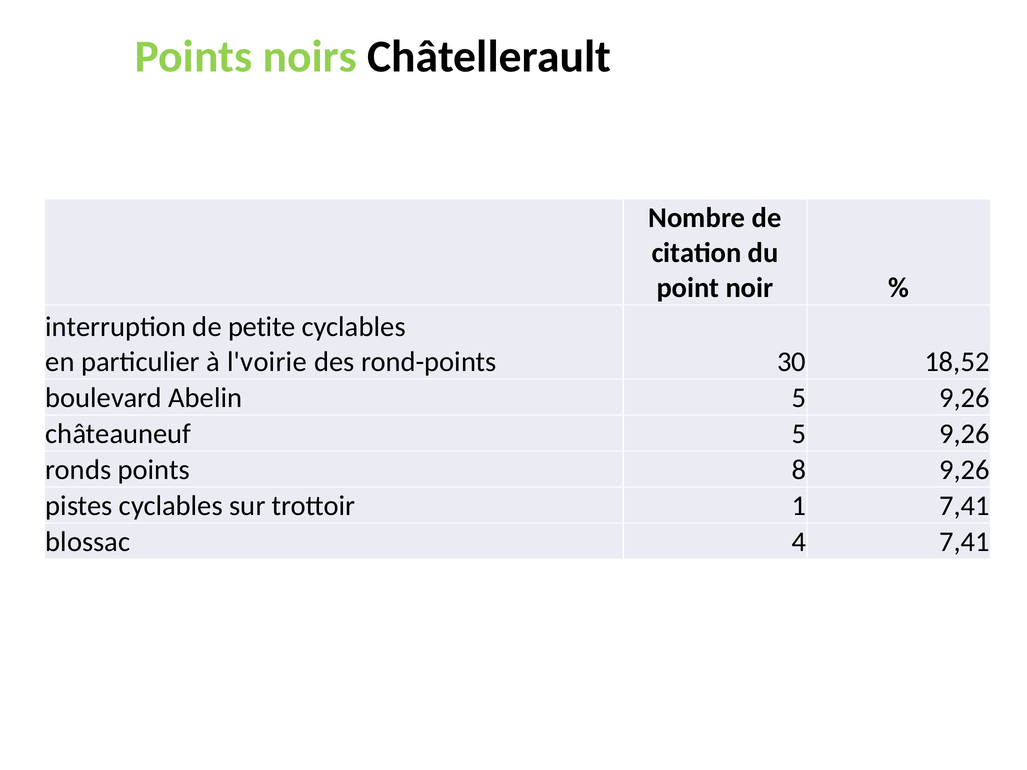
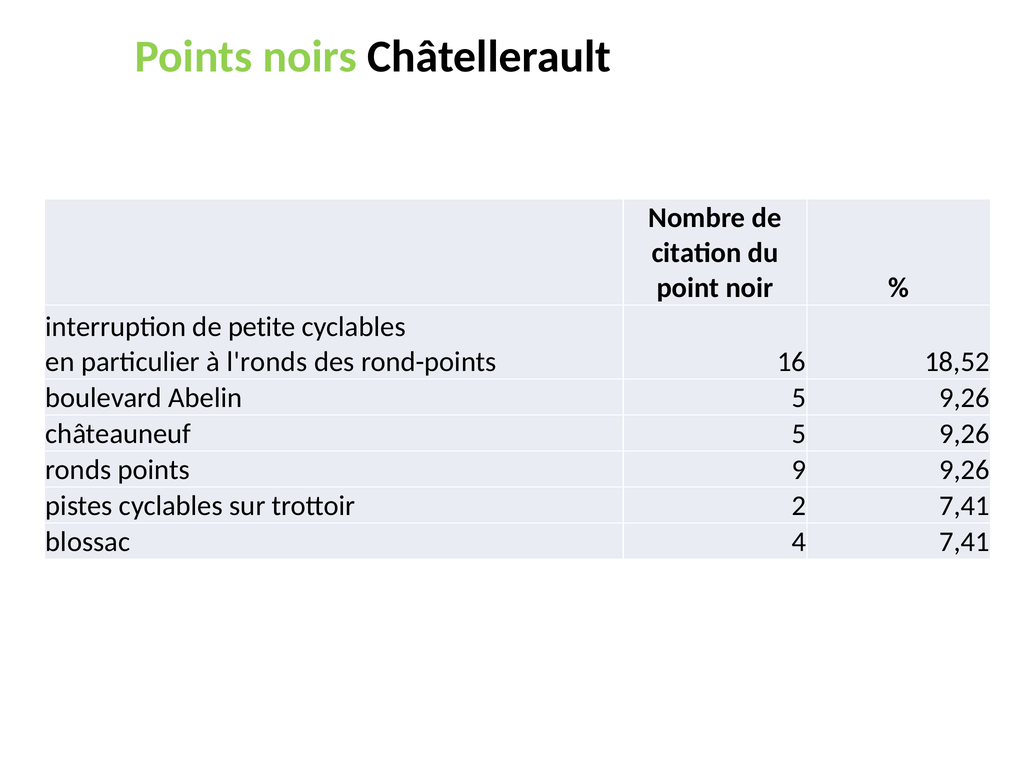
l'voirie: l'voirie -> l'ronds
30: 30 -> 16
8: 8 -> 9
1: 1 -> 2
